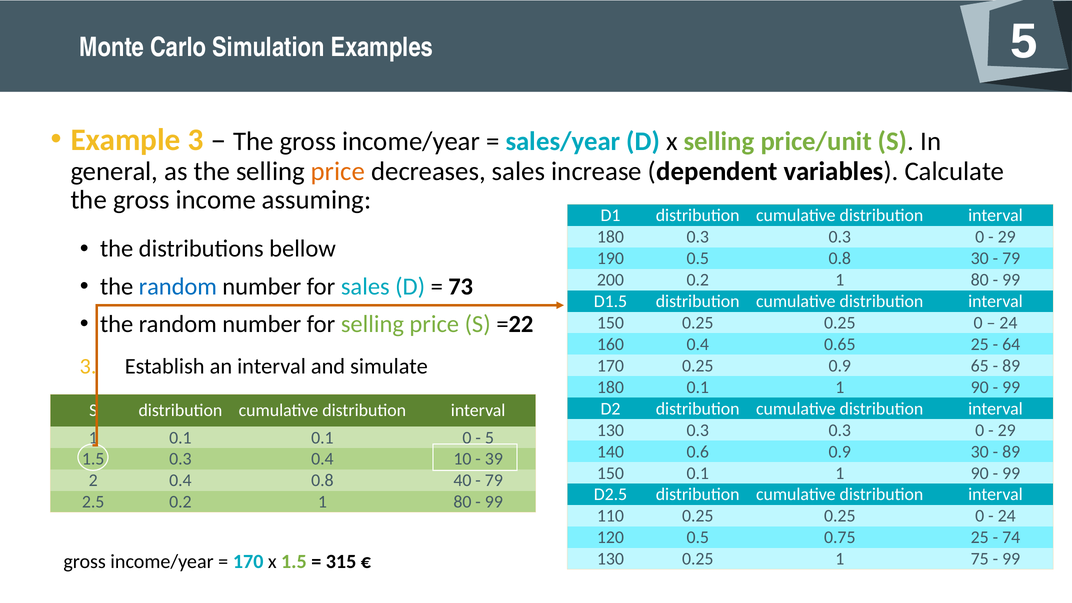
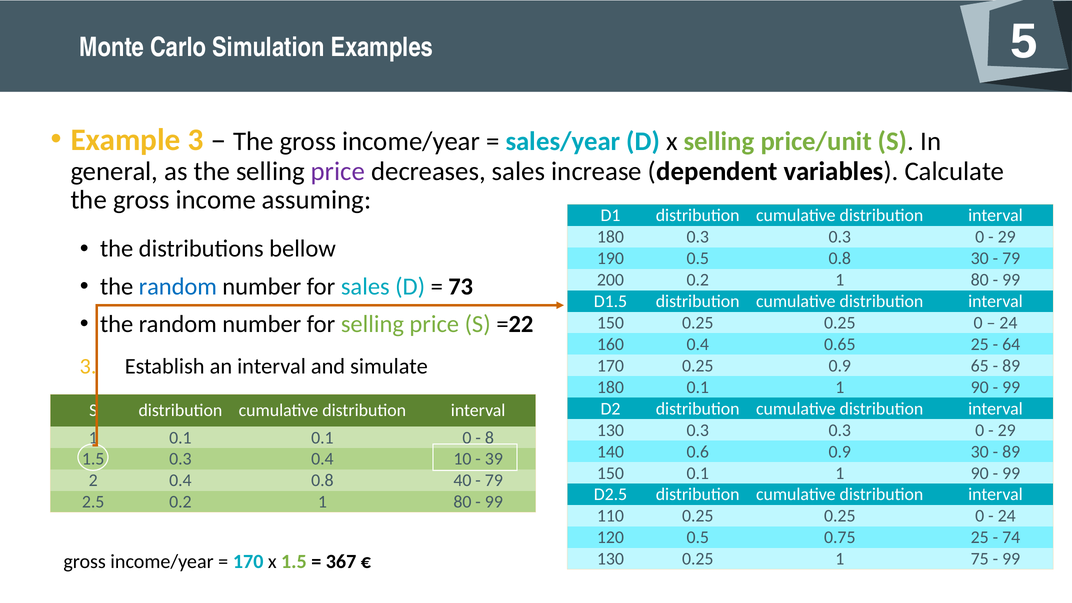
price at (338, 171) colour: orange -> purple
5 at (489, 438): 5 -> 8
315: 315 -> 367
